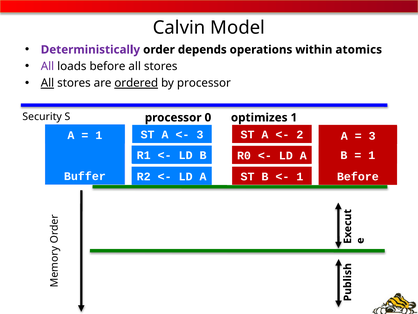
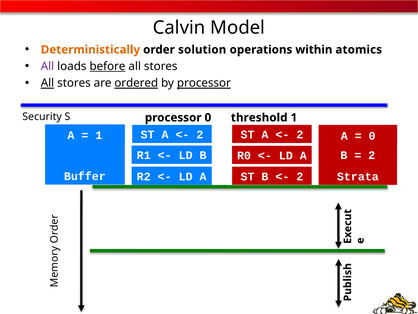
Deterministically colour: purple -> orange
depends: depends -> solution
before at (107, 66) underline: none -> present
processor at (204, 83) underline: none -> present
optimizes: optimizes -> threshold
3 at (200, 135): 3 -> 2
3 at (372, 136): 3 -> 0
1 at (372, 155): 1 -> 2
1 at (300, 176): 1 -> 2
Before at (358, 176): Before -> Strata
